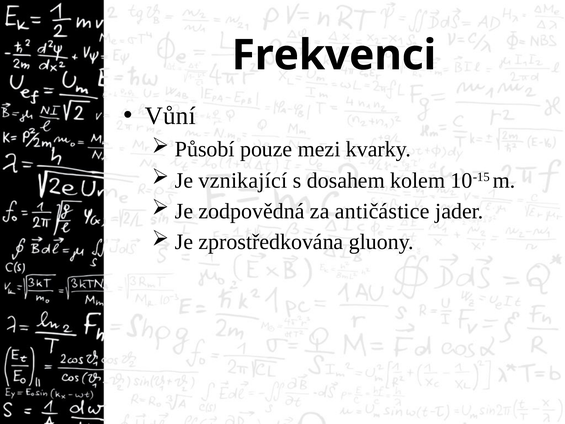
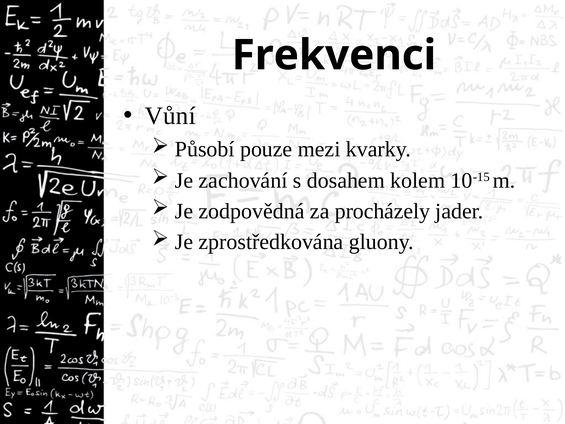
vznikající: vznikající -> zachování
antičástice: antičástice -> procházely
